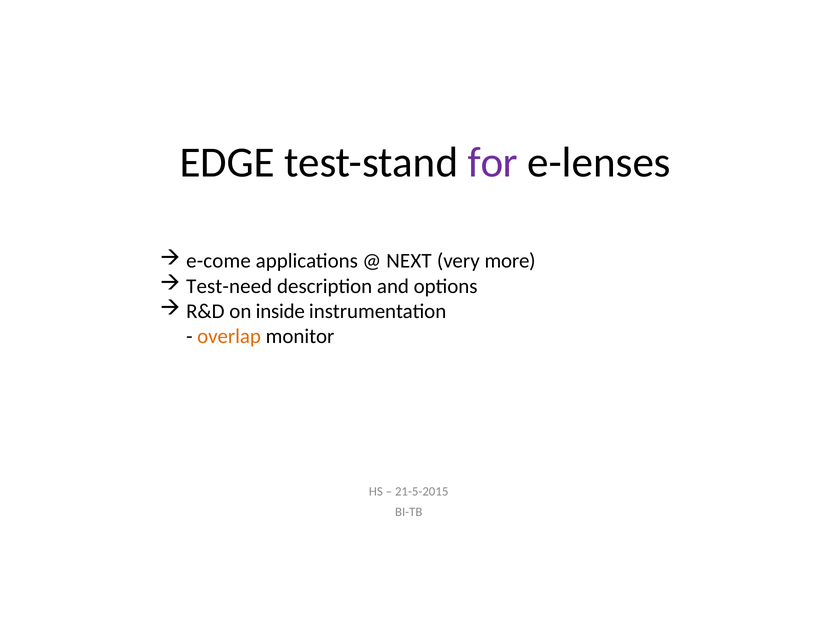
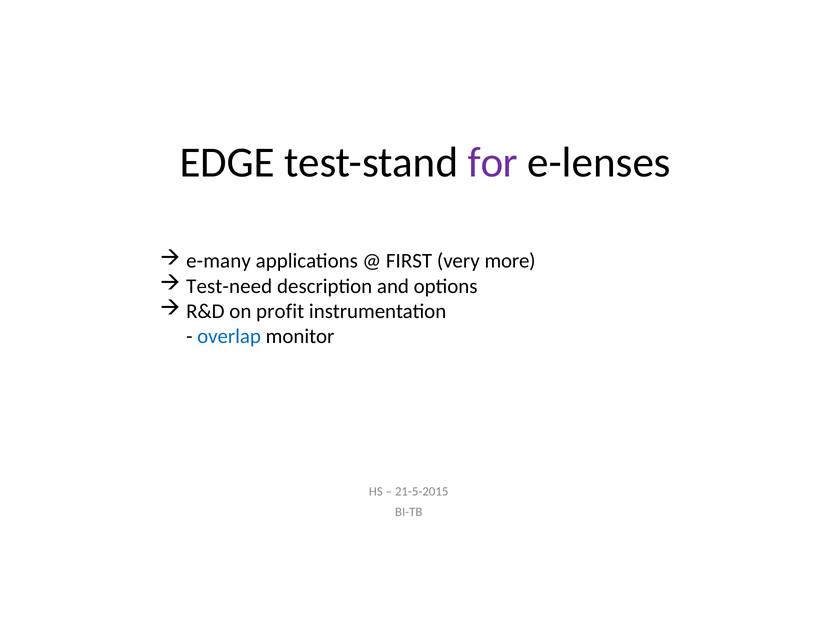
e-come: e-come -> e-many
NEXT: NEXT -> FIRST
inside: inside -> profit
overlap colour: orange -> blue
